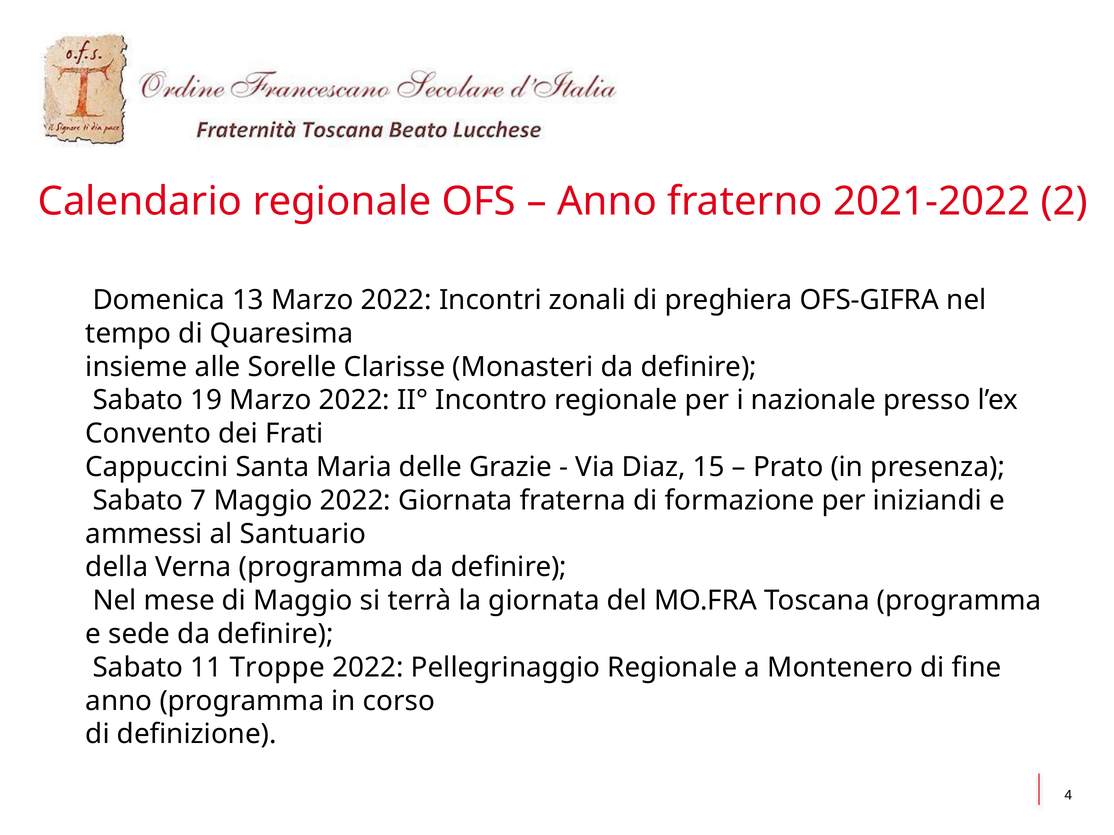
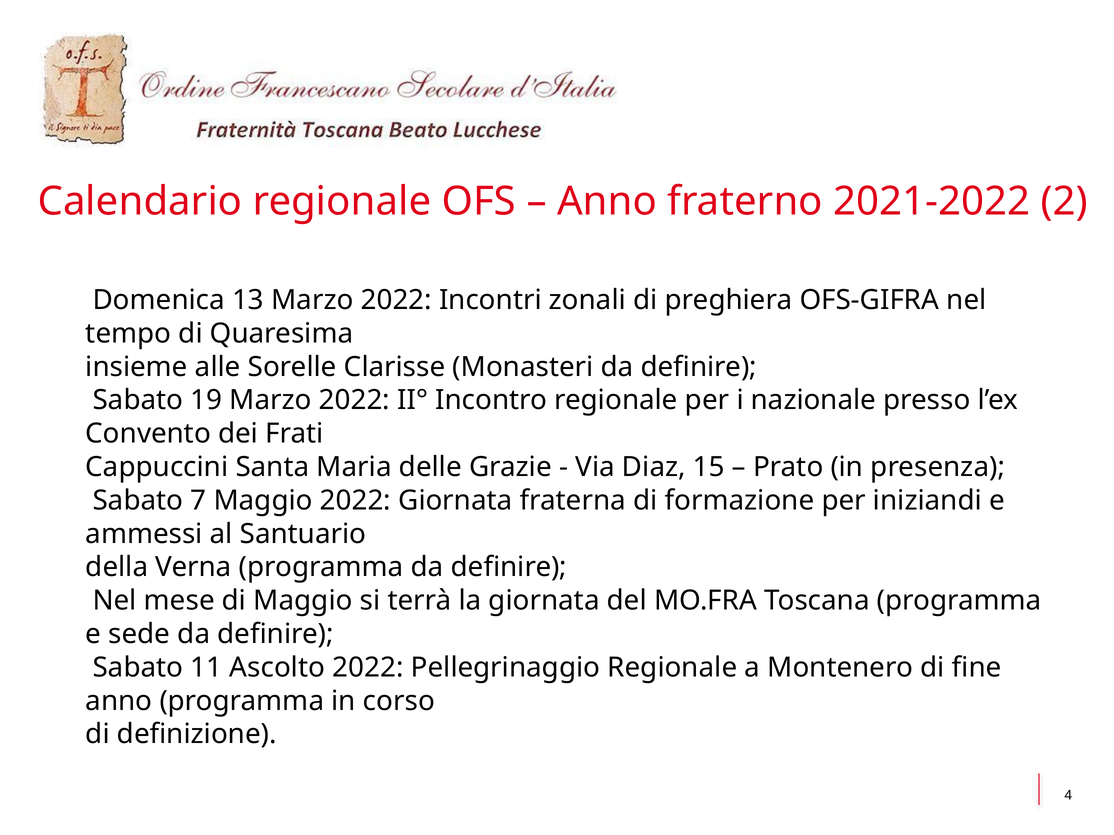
Troppe: Troppe -> Ascolto
